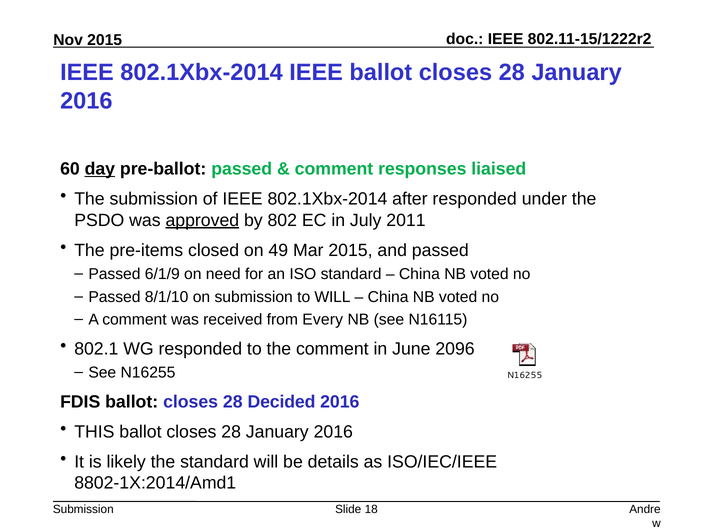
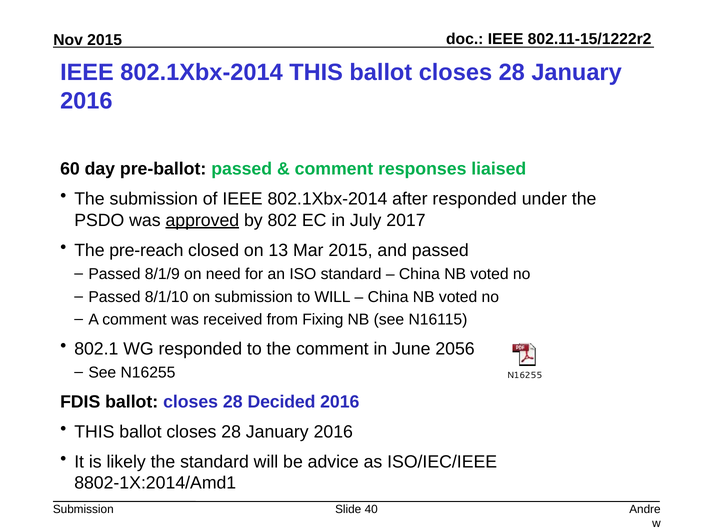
802.1Xbx-2014 IEEE: IEEE -> THIS
day underline: present -> none
2011: 2011 -> 2017
pre-items: pre-items -> pre-reach
49: 49 -> 13
6/1/9: 6/1/9 -> 8/1/9
Every: Every -> Fixing
2096: 2096 -> 2056
details: details -> advice
18: 18 -> 40
